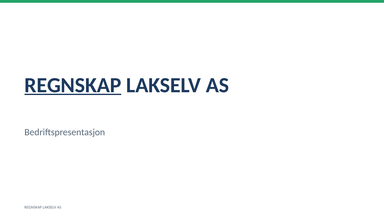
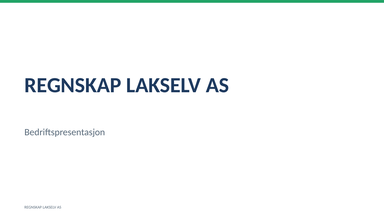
REGNSKAP at (73, 85) underline: present -> none
